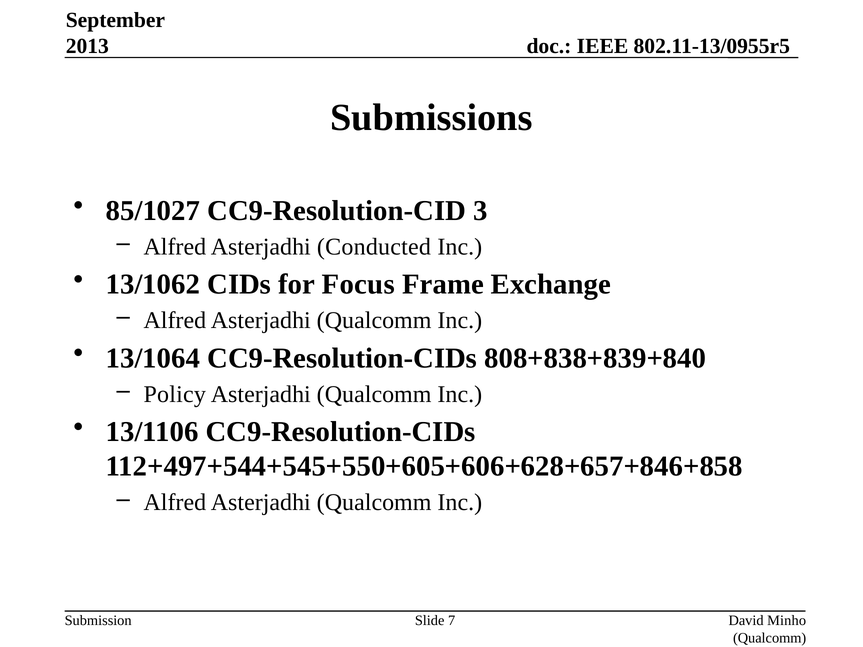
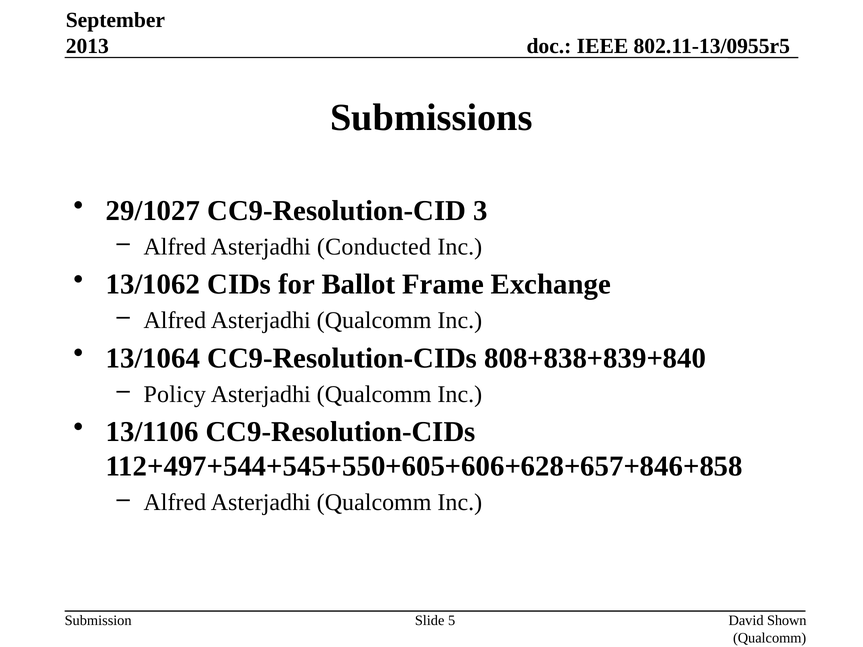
85/1027: 85/1027 -> 29/1027
Focus: Focus -> Ballot
7: 7 -> 5
Minho: Minho -> Shown
